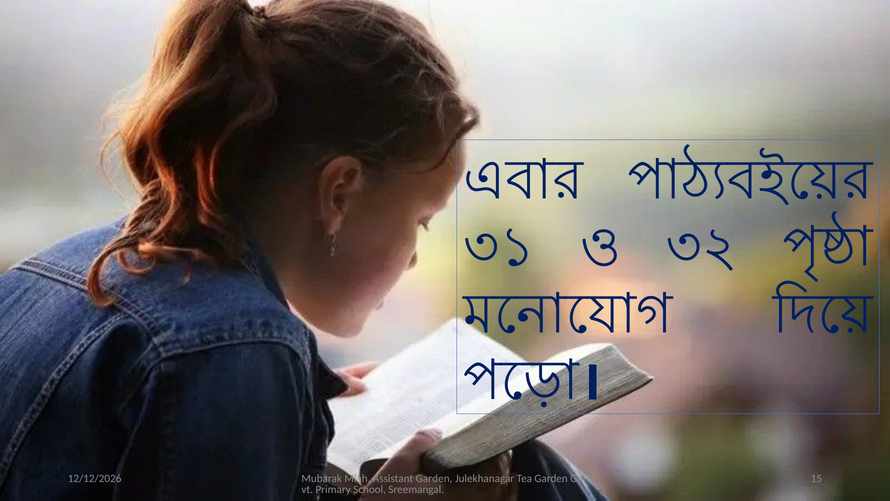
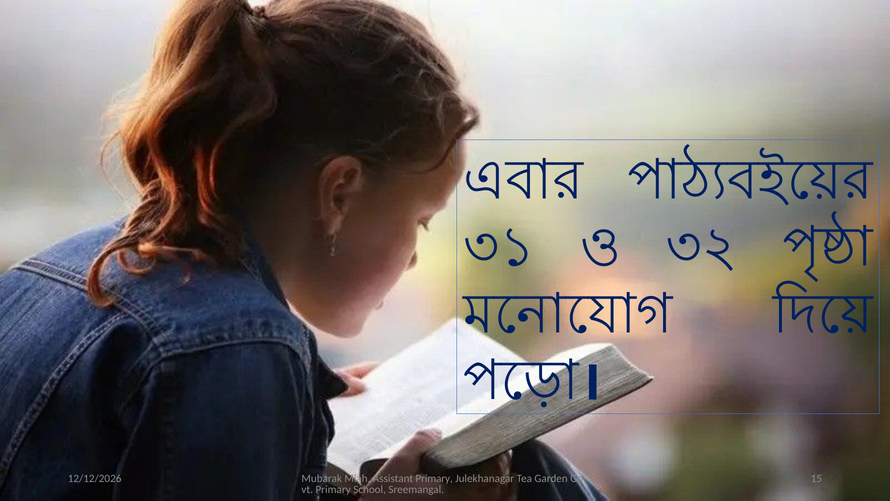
Assistant Garden: Garden -> Primary
